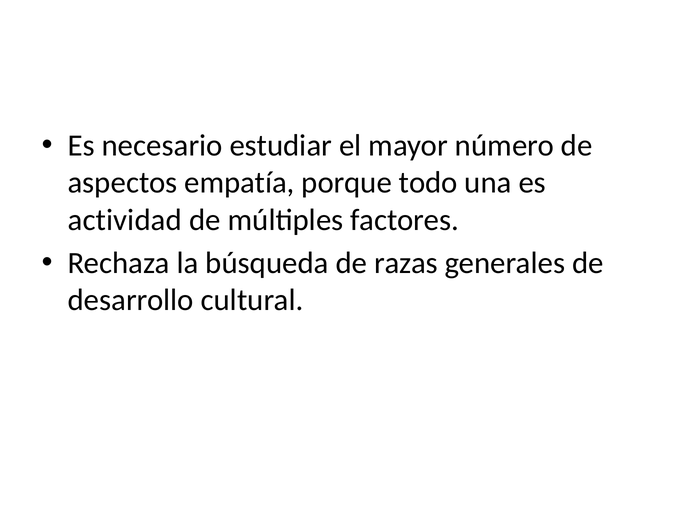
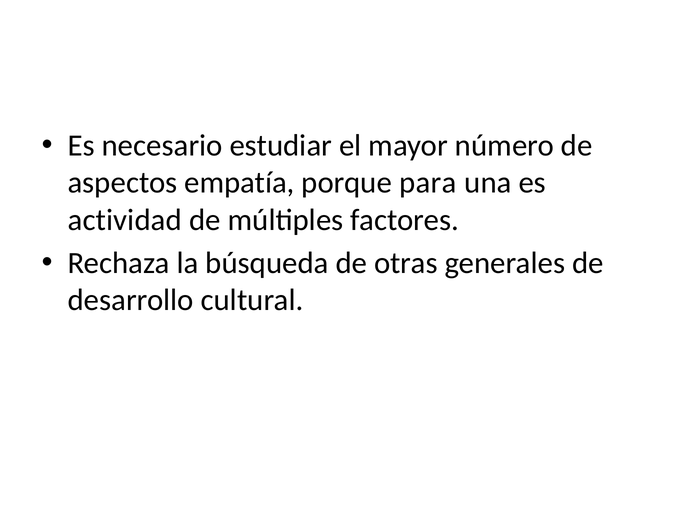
todo: todo -> para
razas: razas -> otras
